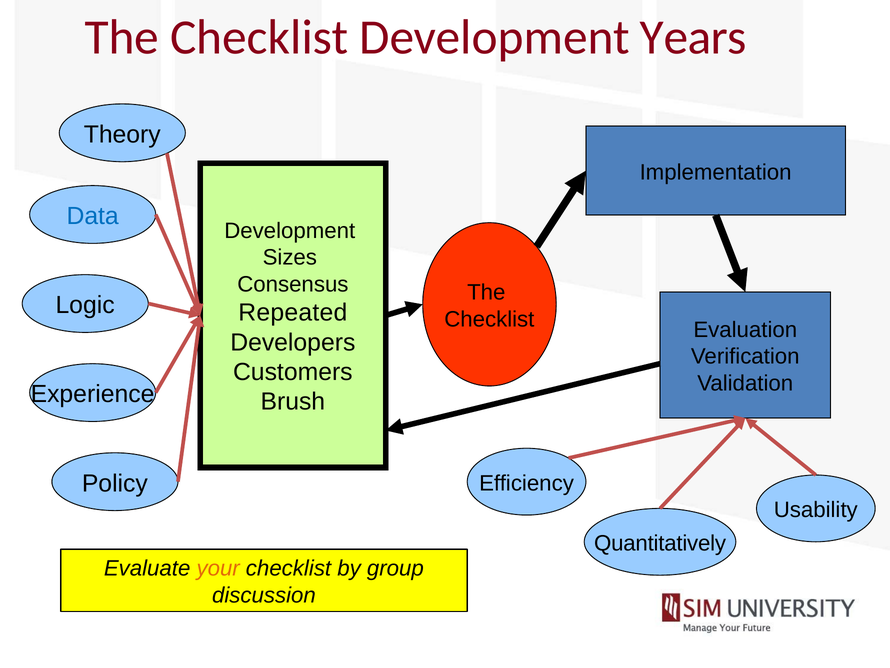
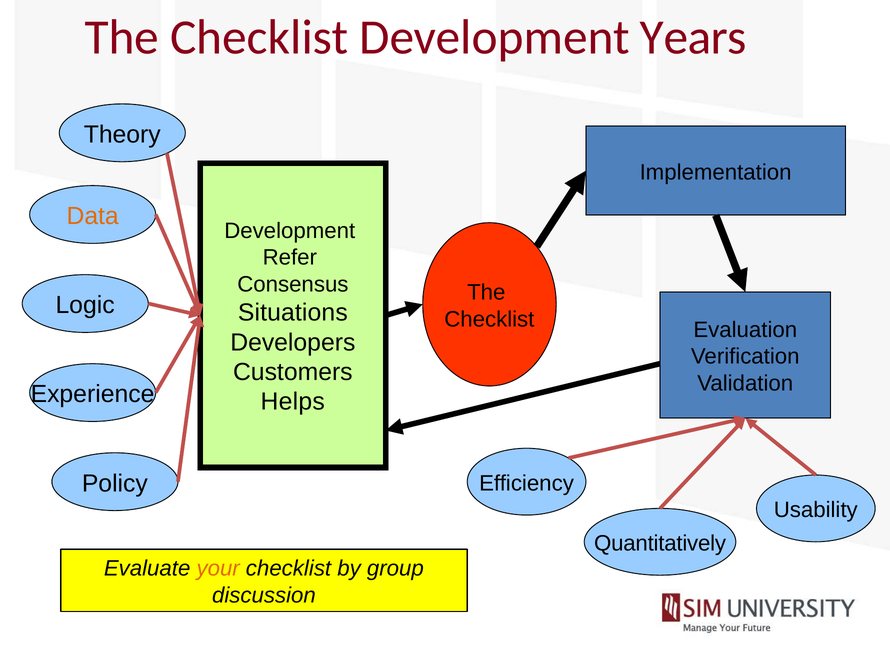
Data colour: blue -> orange
Sizes: Sizes -> Refer
Repeated: Repeated -> Situations
Brush: Brush -> Helps
